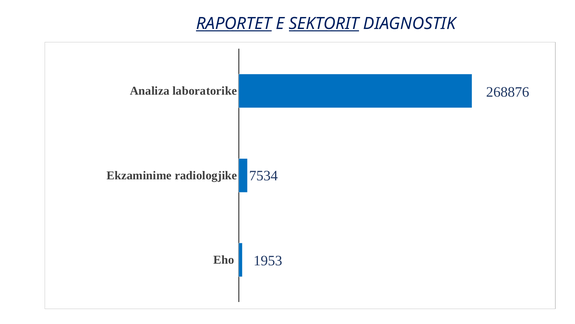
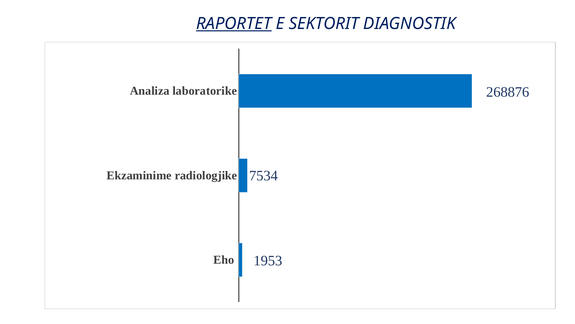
SEKTORIT underline: present -> none
